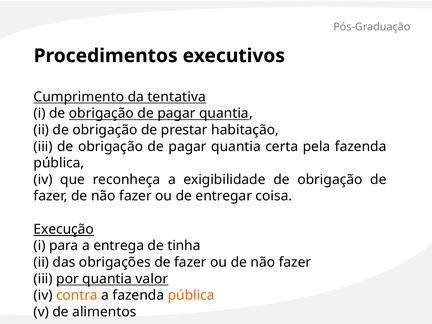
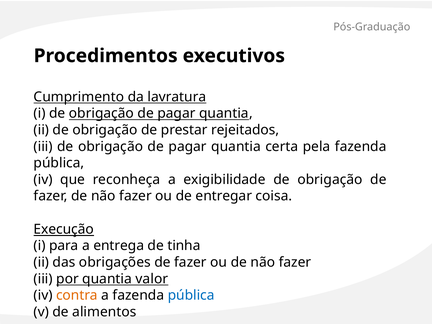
tentativa: tentativa -> lavratura
habitação: habitação -> rejeitados
pública at (191, 295) colour: orange -> blue
